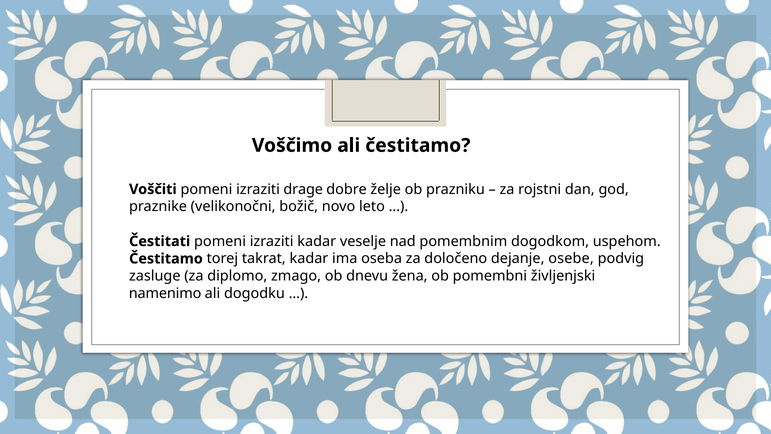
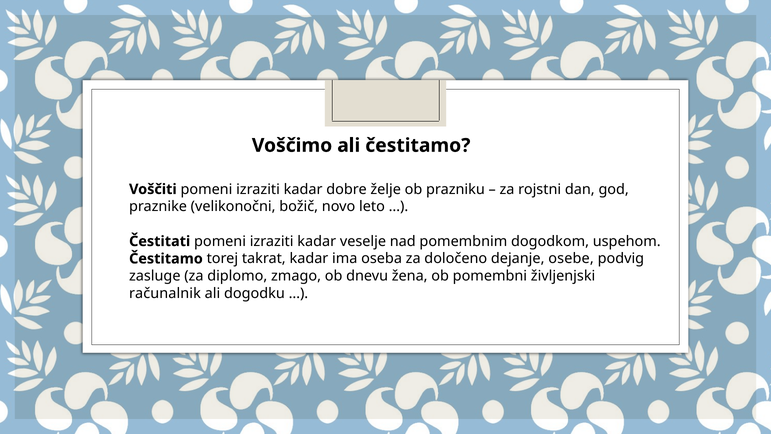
Voščiti pomeni izraziti drage: drage -> kadar
namenimo: namenimo -> računalnik
